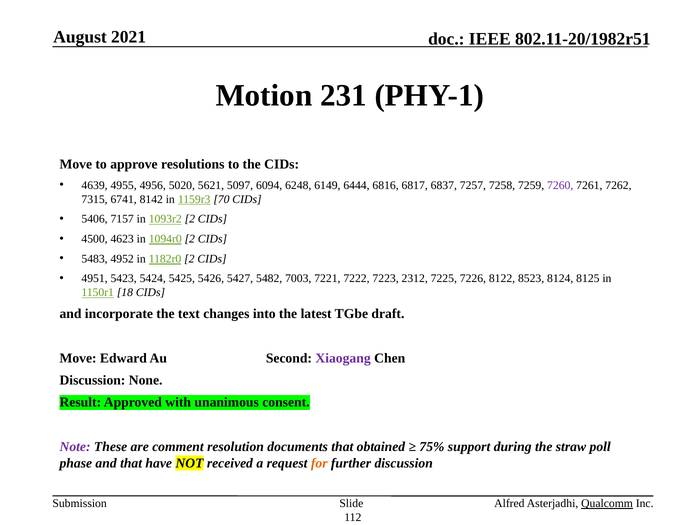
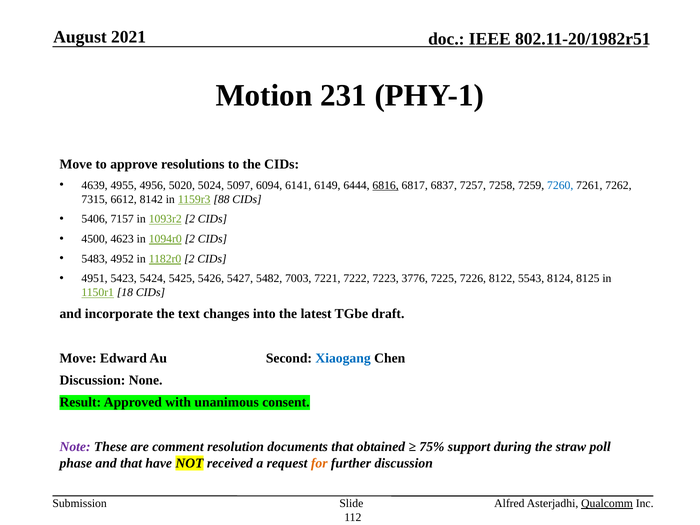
5621: 5621 -> 5024
6248: 6248 -> 6141
6816 underline: none -> present
7260 colour: purple -> blue
6741: 6741 -> 6612
70: 70 -> 88
2312: 2312 -> 3776
8523: 8523 -> 5543
Xiaogang colour: purple -> blue
